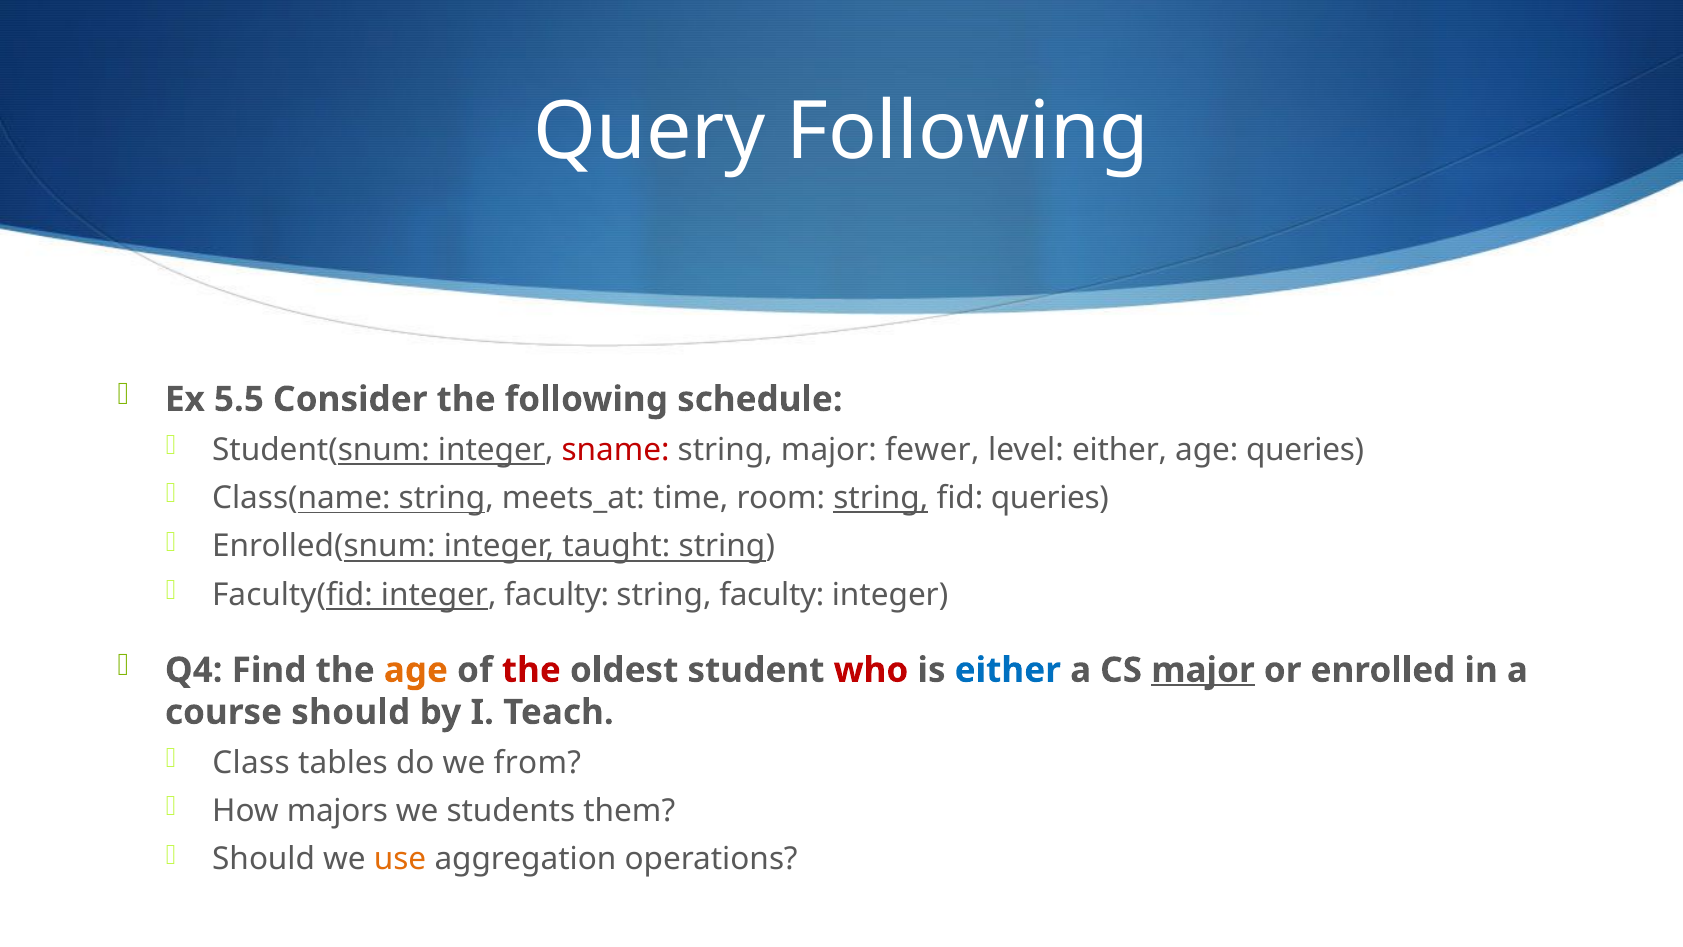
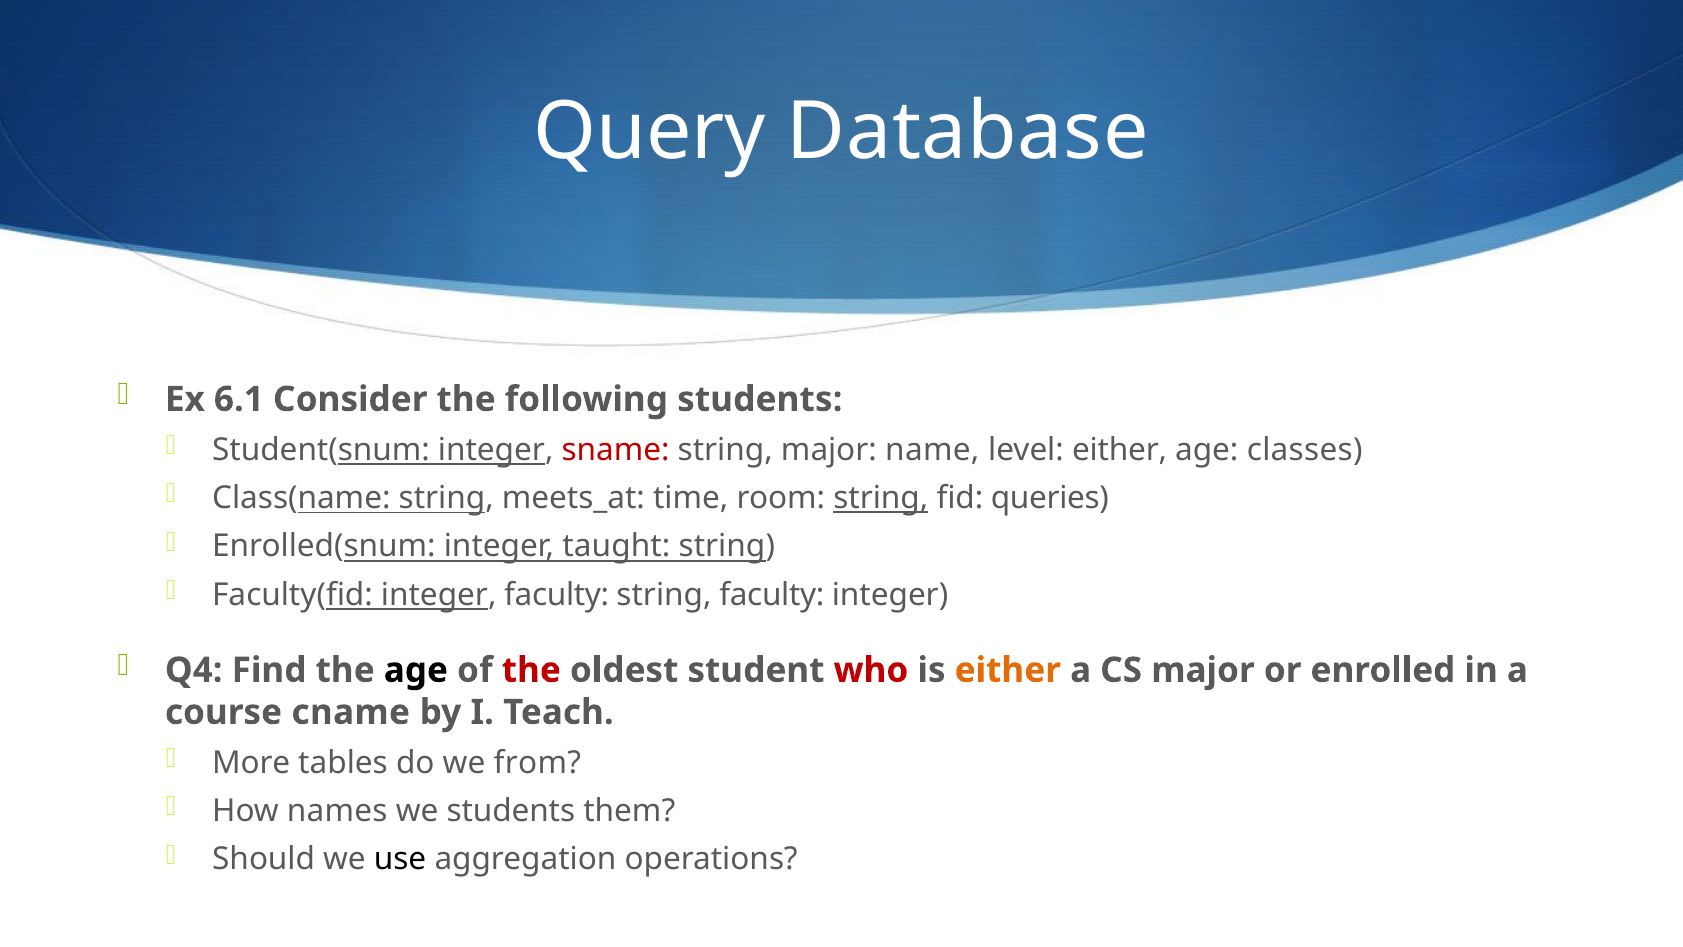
Query Following: Following -> Database
5.5: 5.5 -> 6.1
following schedule: schedule -> students
fewer: fewer -> name
age queries: queries -> classes
age at (416, 670) colour: orange -> black
either at (1008, 670) colour: blue -> orange
major at (1203, 670) underline: present -> none
course should: should -> cname
Class: Class -> More
majors: majors -> names
use colour: orange -> black
